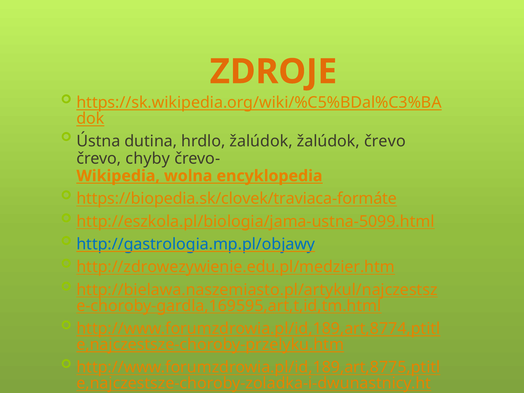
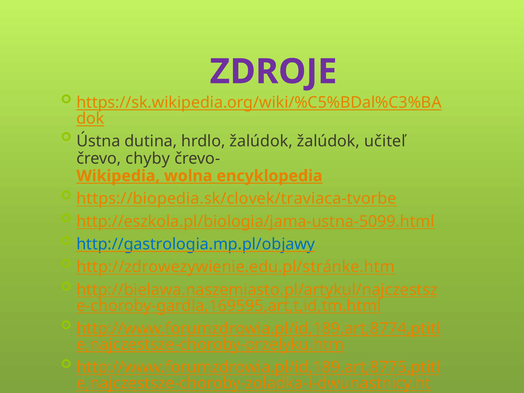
ZDROJE colour: orange -> purple
žalúdok črevo: črevo -> učiteľ
https://biopedia.sk/clovek/traviaca-formáte: https://biopedia.sk/clovek/traviaca-formáte -> https://biopedia.sk/clovek/traviaca-tvorbe
http://zdrowezywienie.edu.pl/medzier.htm: http://zdrowezywienie.edu.pl/medzier.htm -> http://zdrowezywienie.edu.pl/stránke.htm
